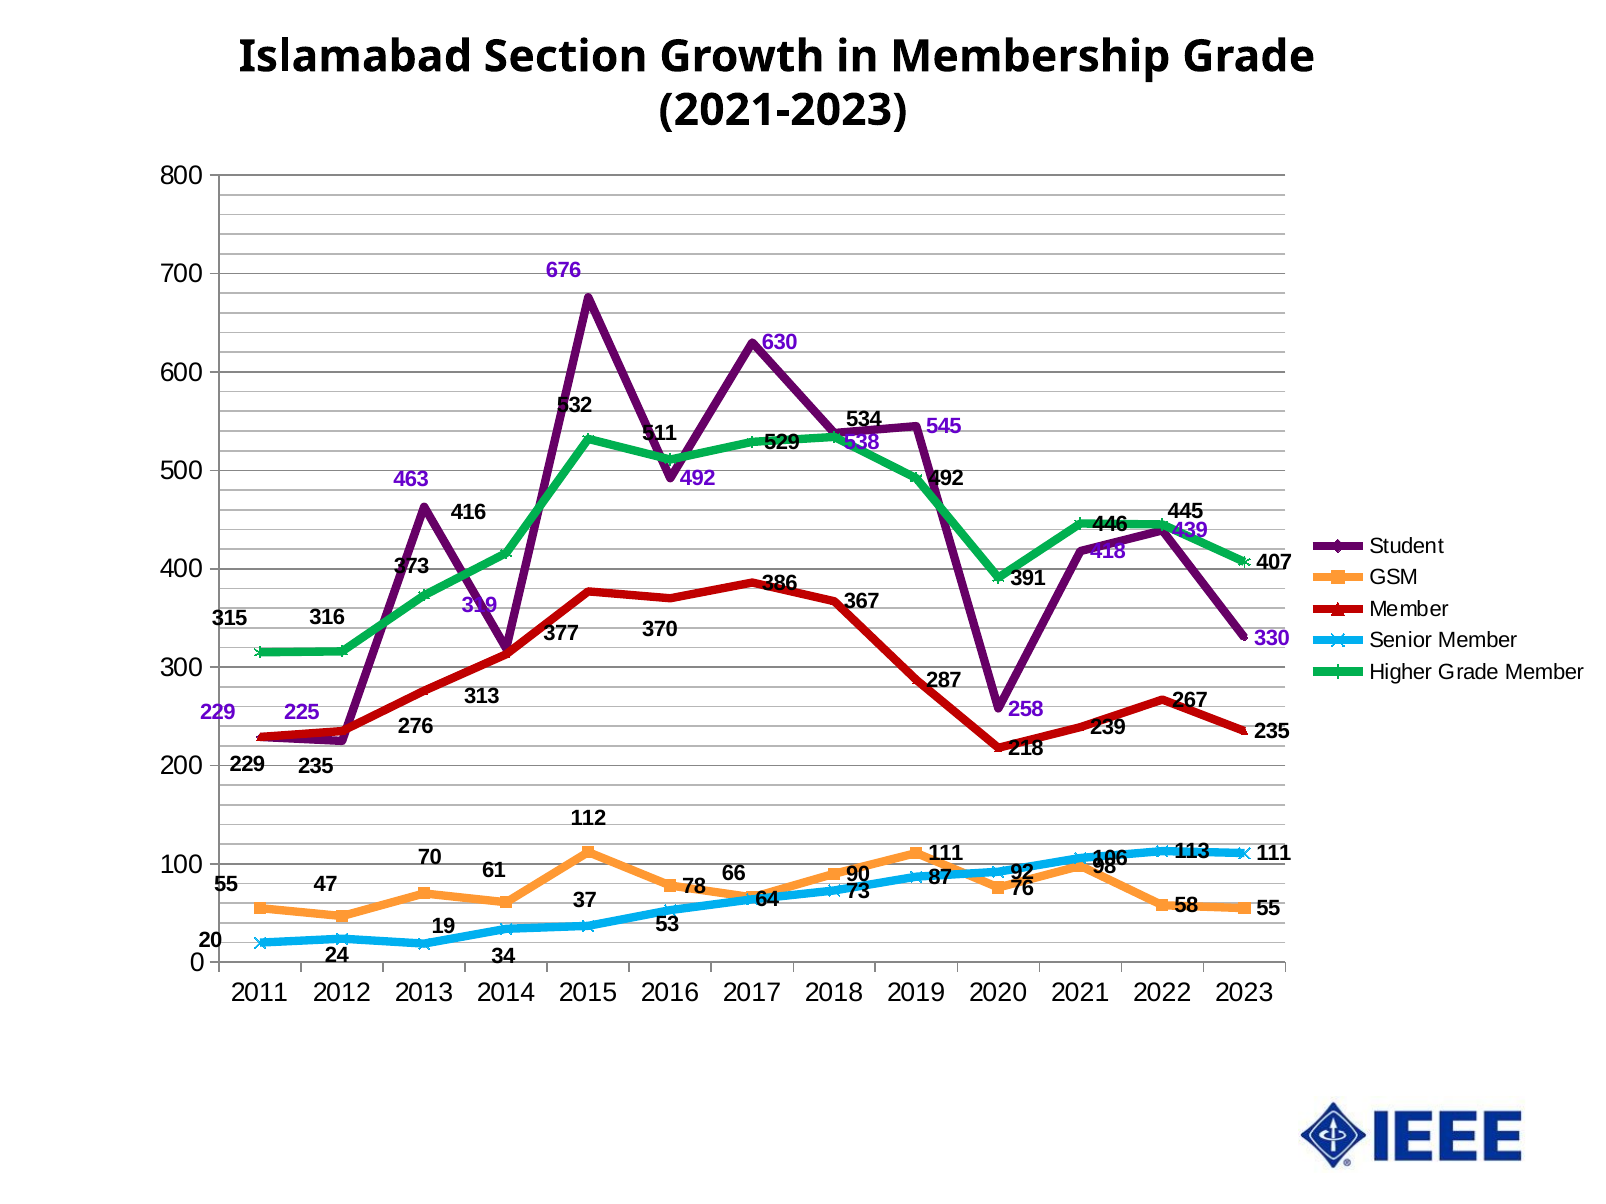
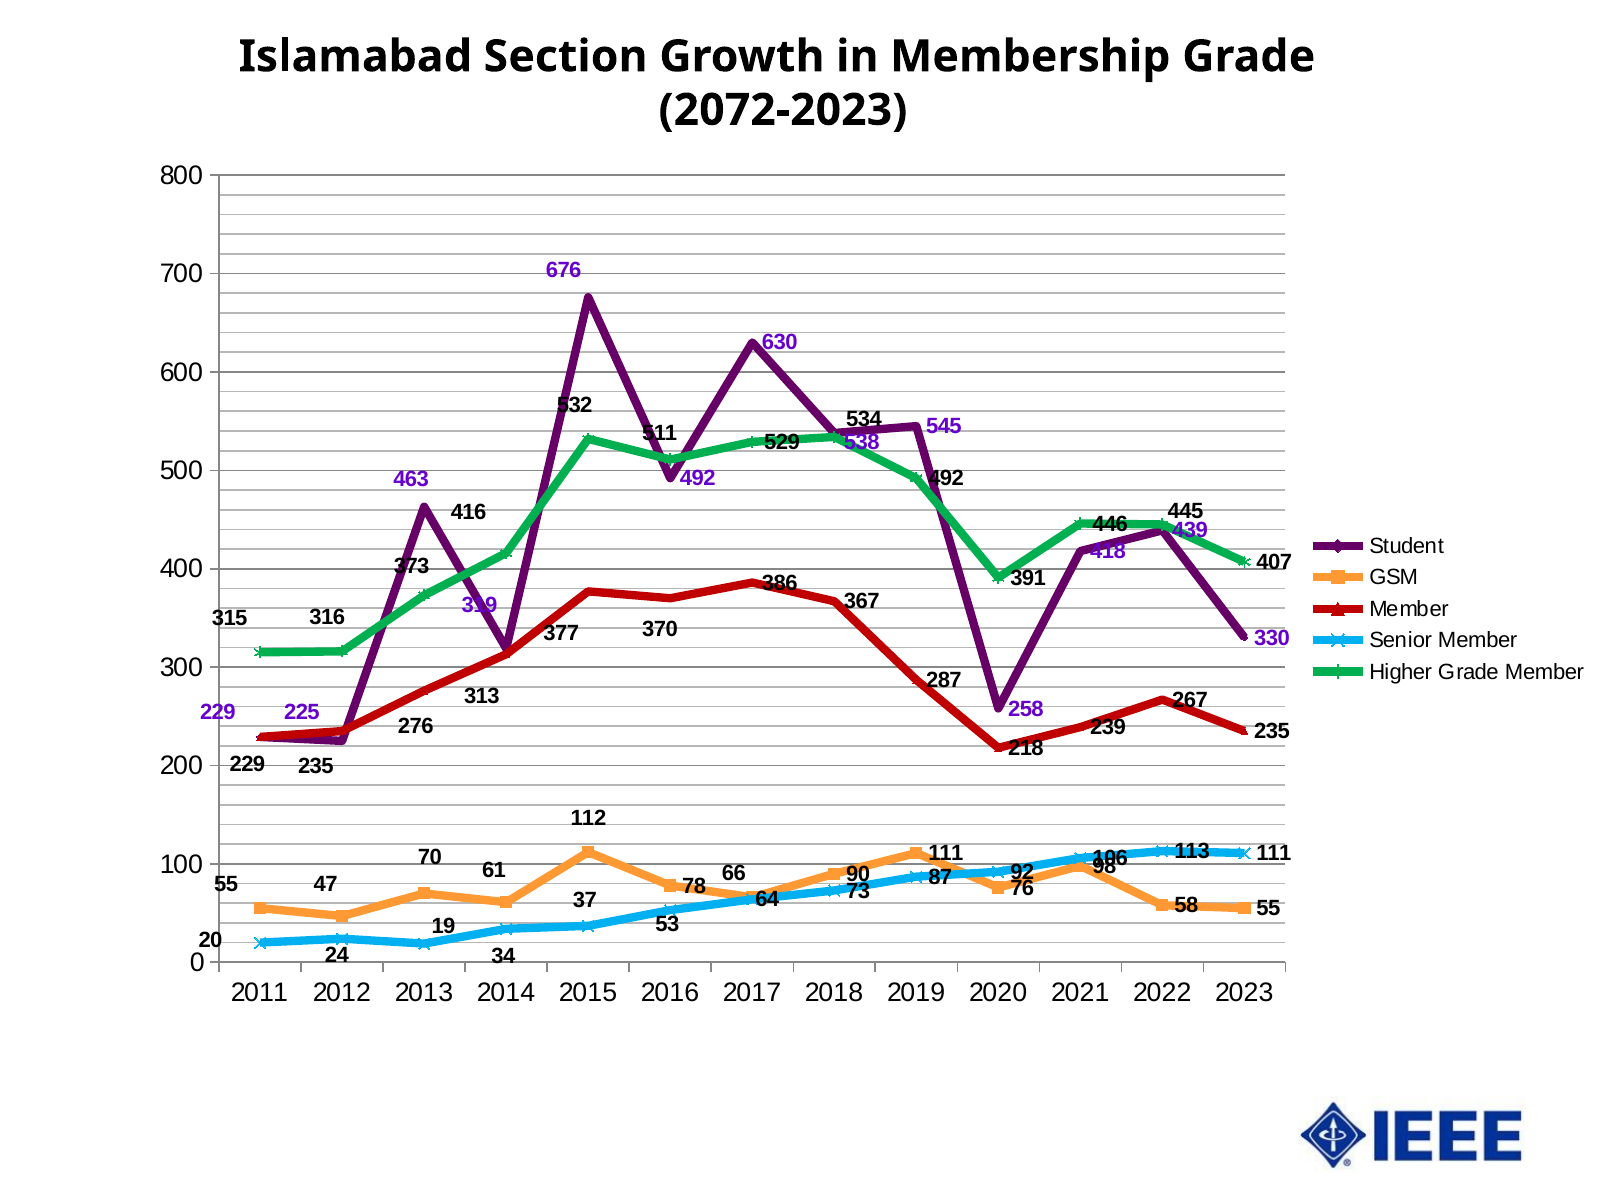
2021-2023: 2021-2023 -> 2072-2023
